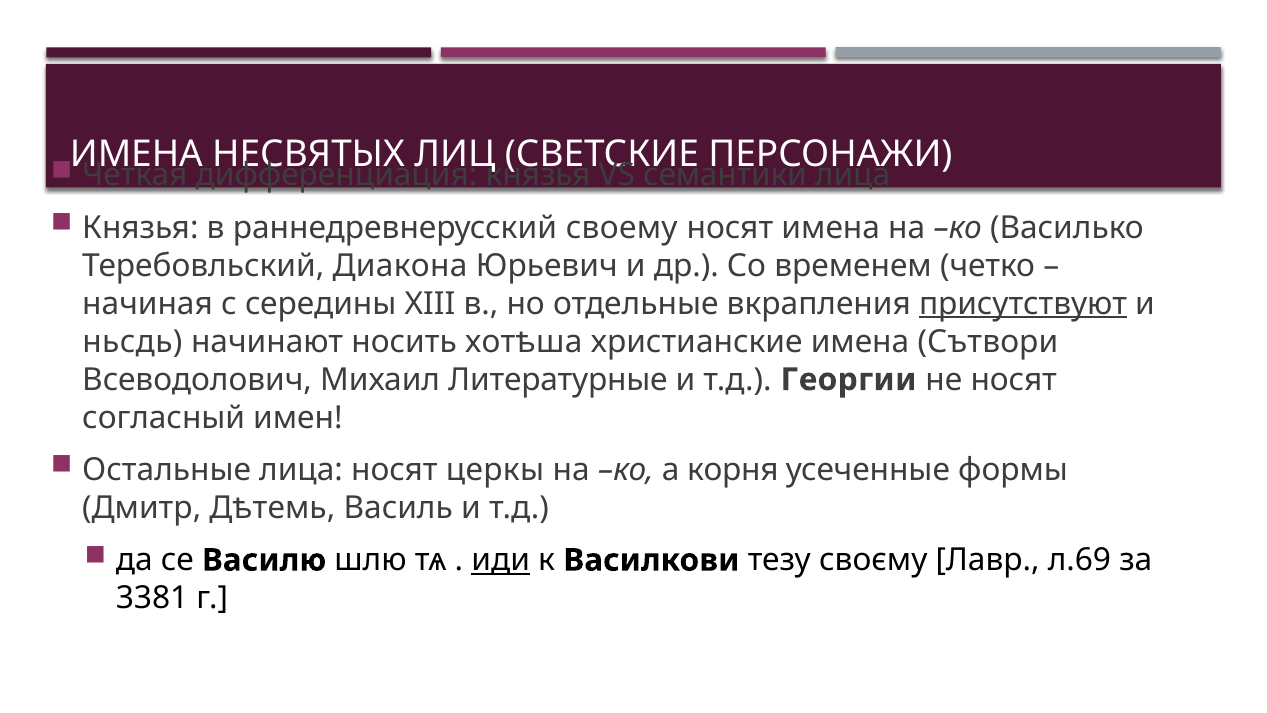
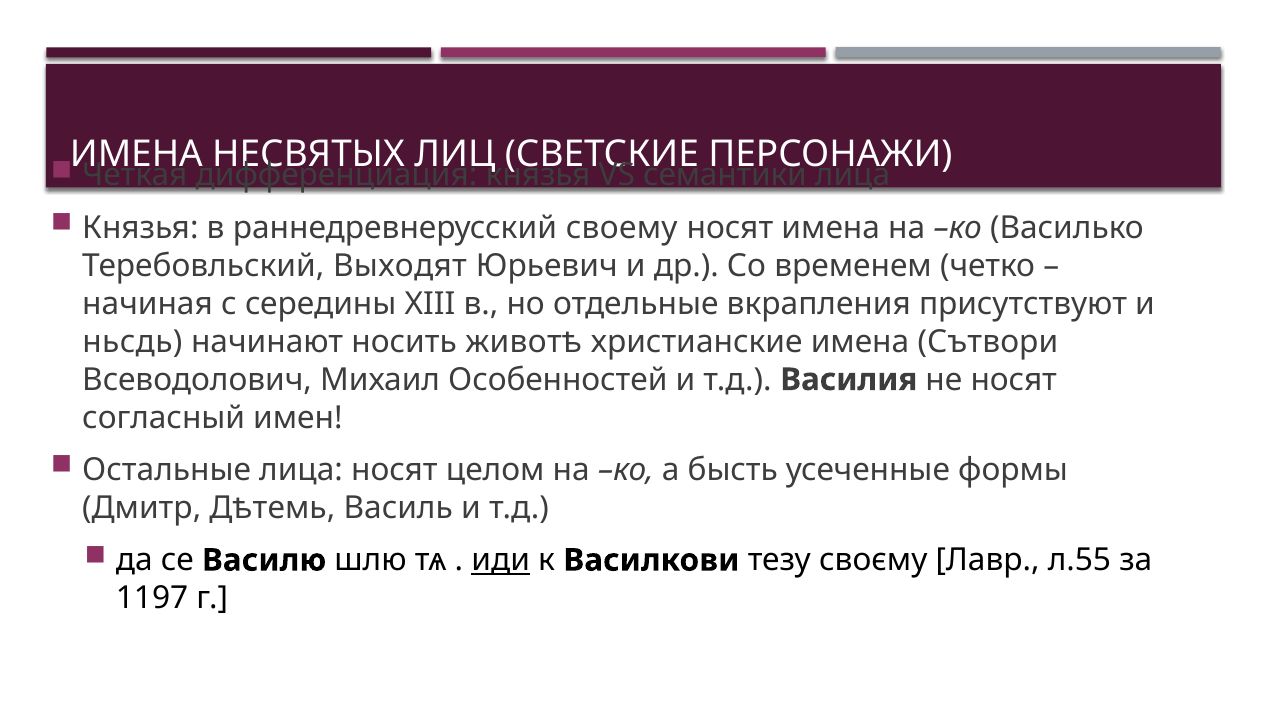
Диакона: Диакона -> Выходят
присутствуют underline: present -> none
хотѣша: хотѣша -> животѣ
Литературные: Литературные -> Особенностей
Георгии: Георгии -> Василия
церкы: церкы -> целом
корня: корня -> бысть
л.69: л.69 -> л.55
3381: 3381 -> 1197
